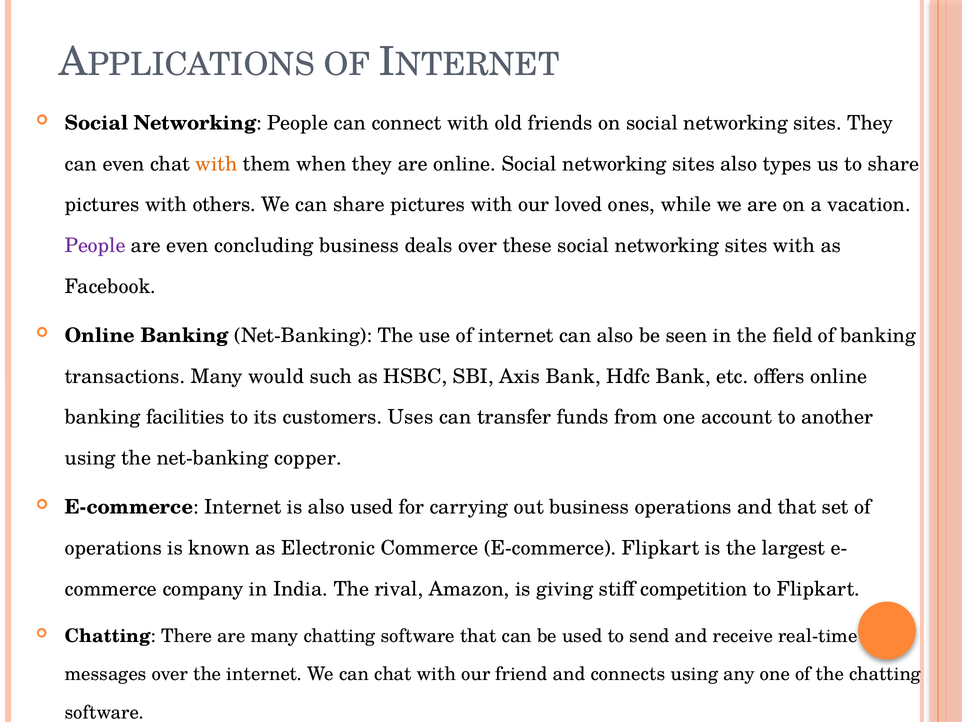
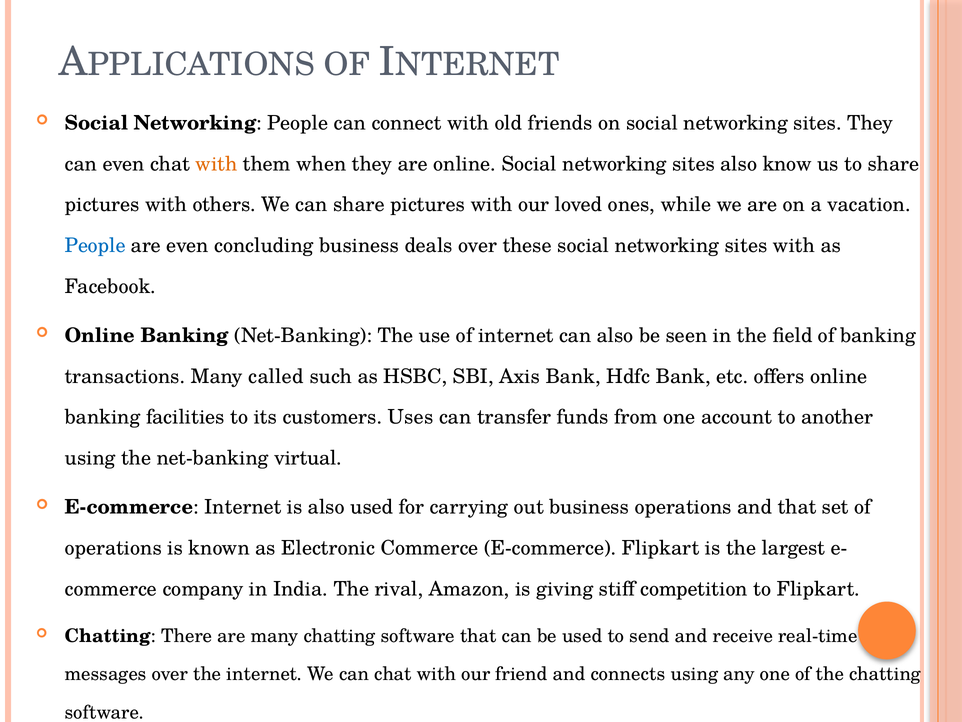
types: types -> know
People at (95, 246) colour: purple -> blue
would: would -> called
copper: copper -> virtual
